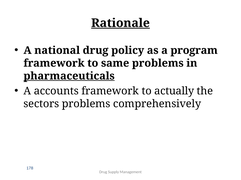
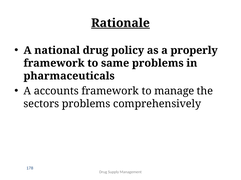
program: program -> properly
pharmaceuticals underline: present -> none
actually: actually -> manage
